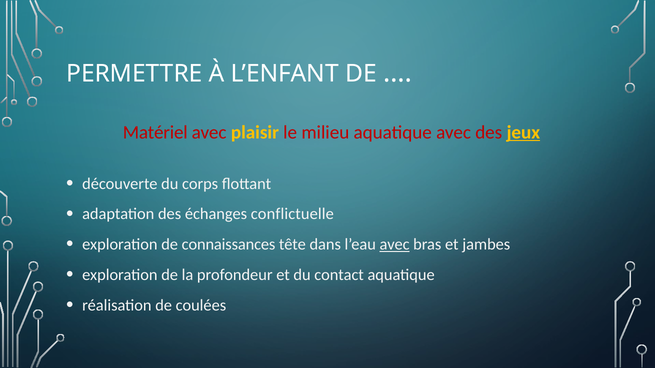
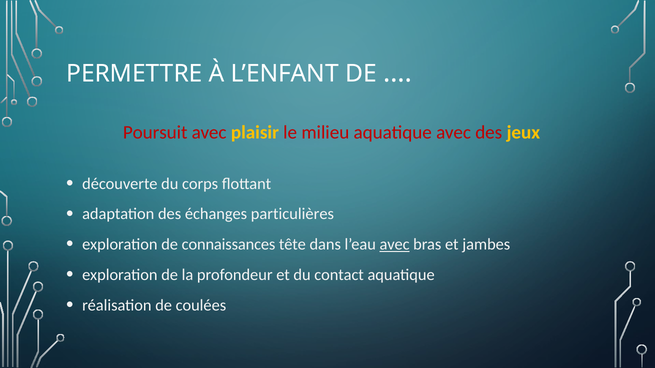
Matériel: Matériel -> Poursuit
jeux underline: present -> none
conflictuelle: conflictuelle -> particulières
